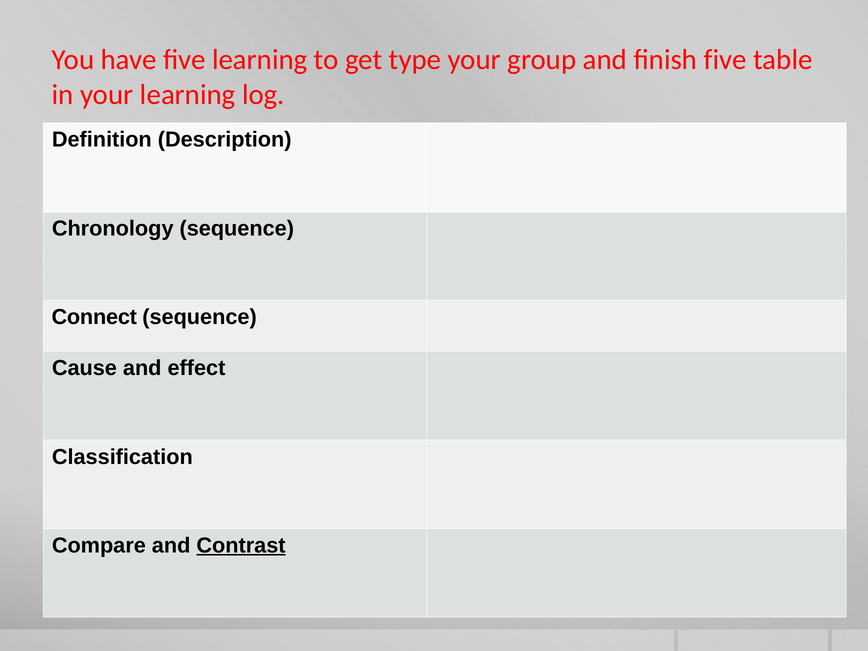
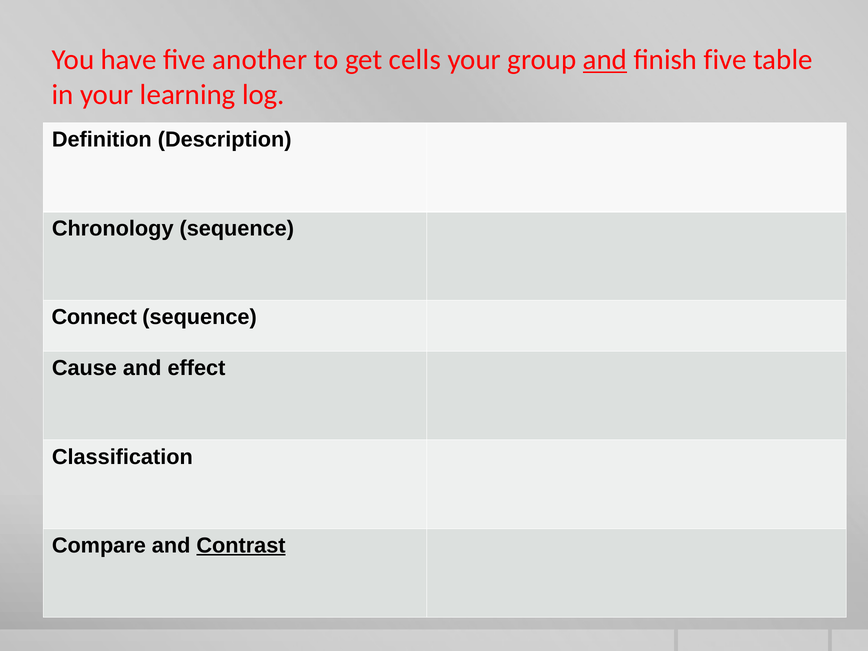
five learning: learning -> another
type: type -> cells
and at (605, 60) underline: none -> present
